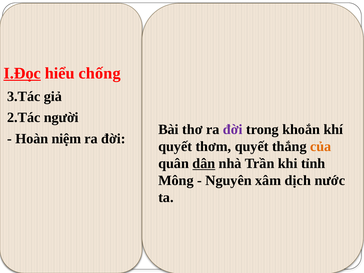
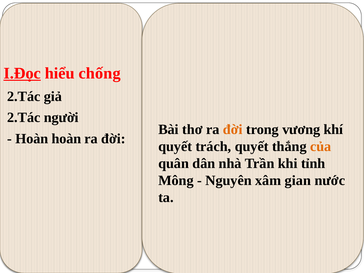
3.Tác at (24, 96): 3.Tác -> 2.Tác
đời at (233, 130) colour: purple -> orange
khoắn: khoắn -> vương
Hoàn niệm: niệm -> hoàn
thơm: thơm -> trách
dân underline: present -> none
dịch: dịch -> gian
